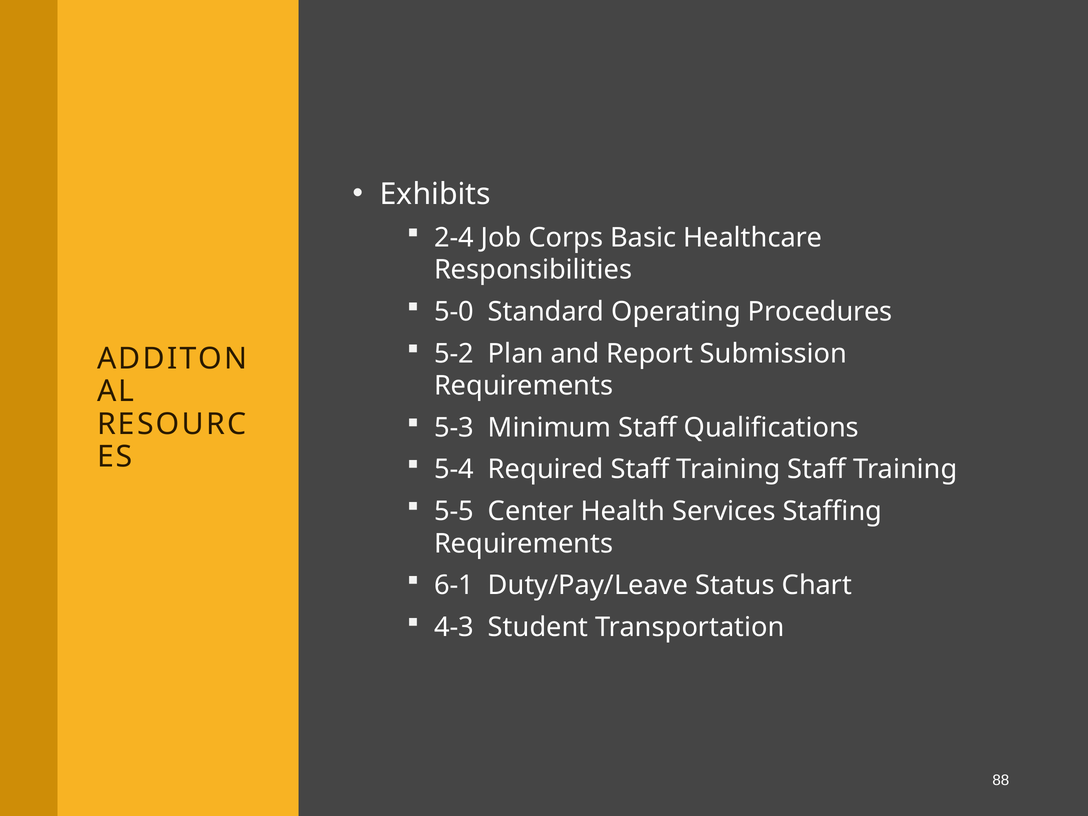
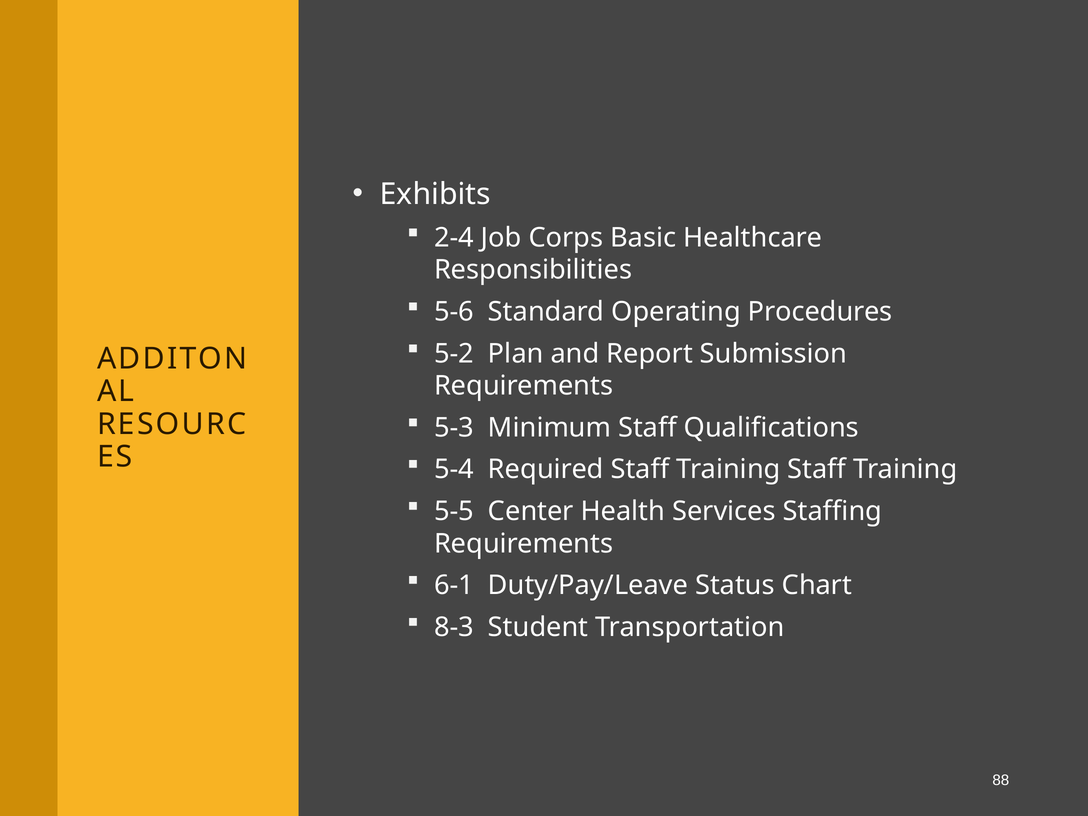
5-0: 5-0 -> 5-6
4-3: 4-3 -> 8-3
